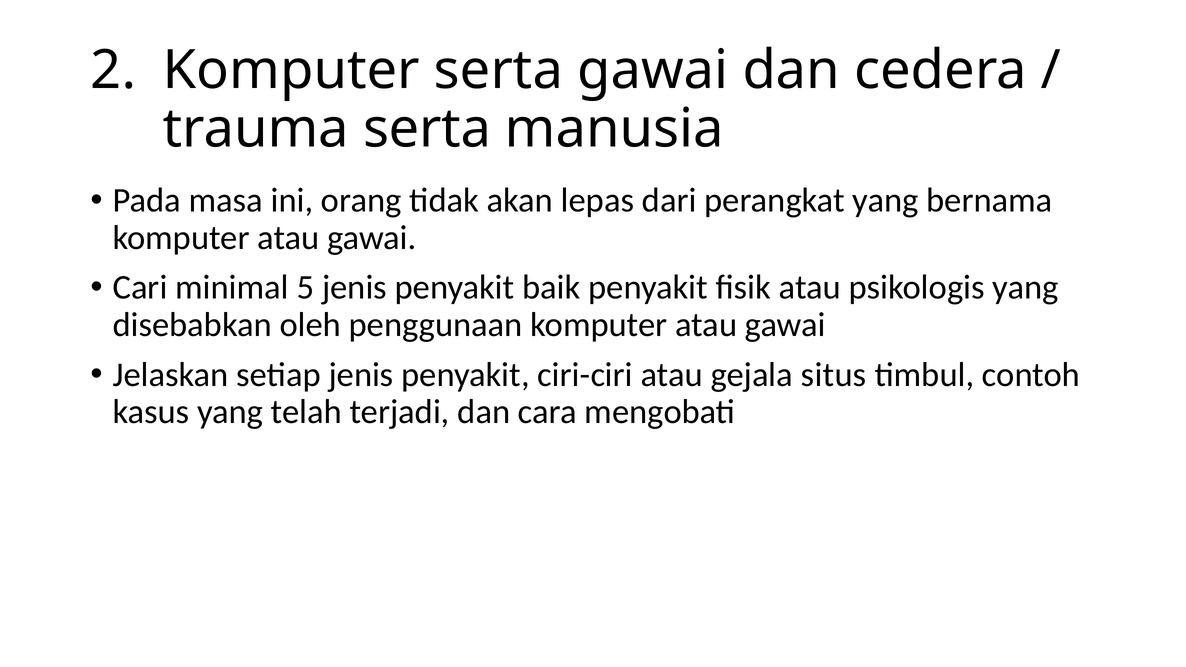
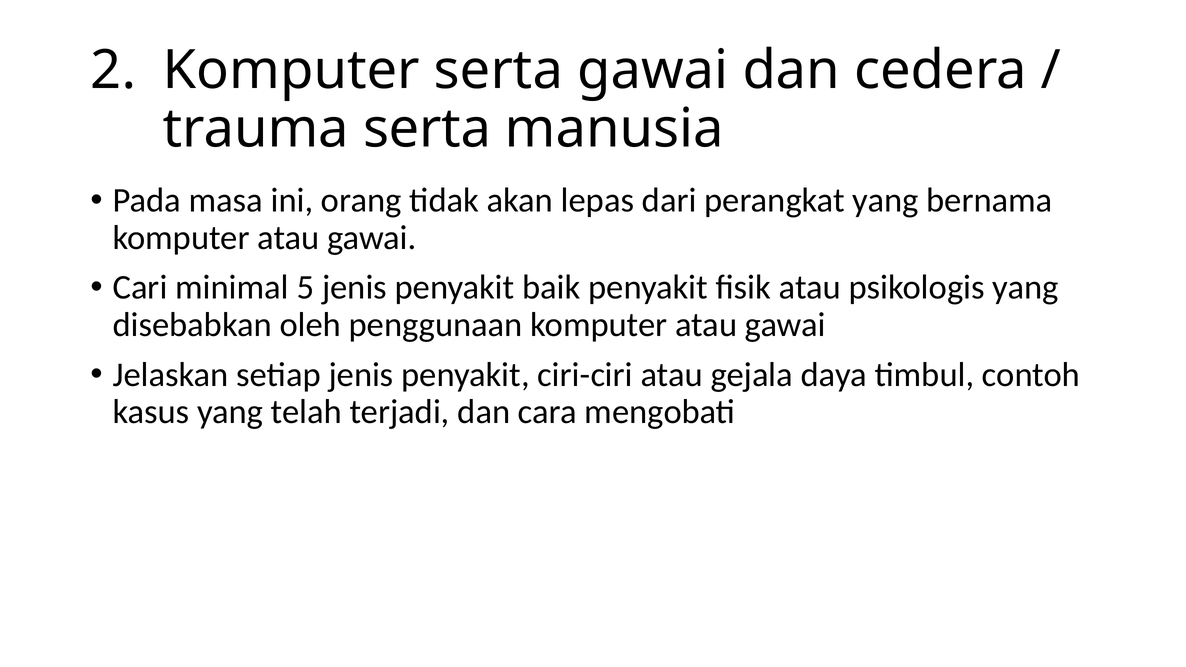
situs: situs -> daya
